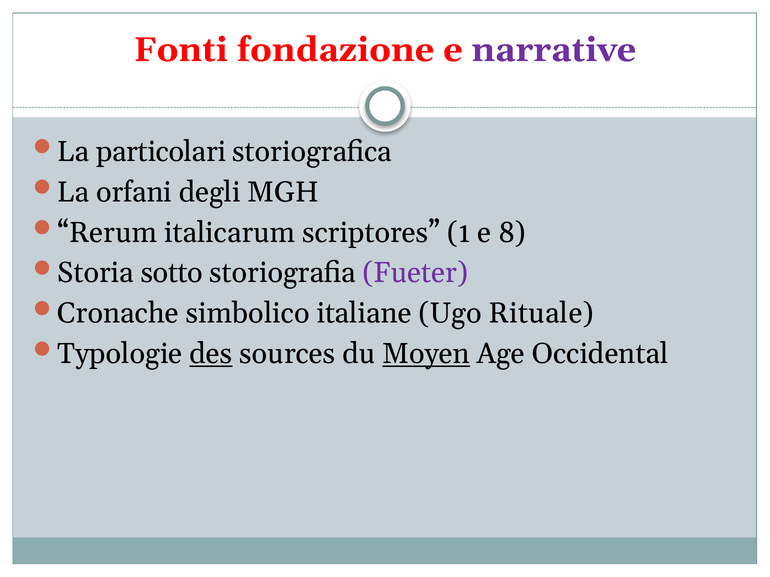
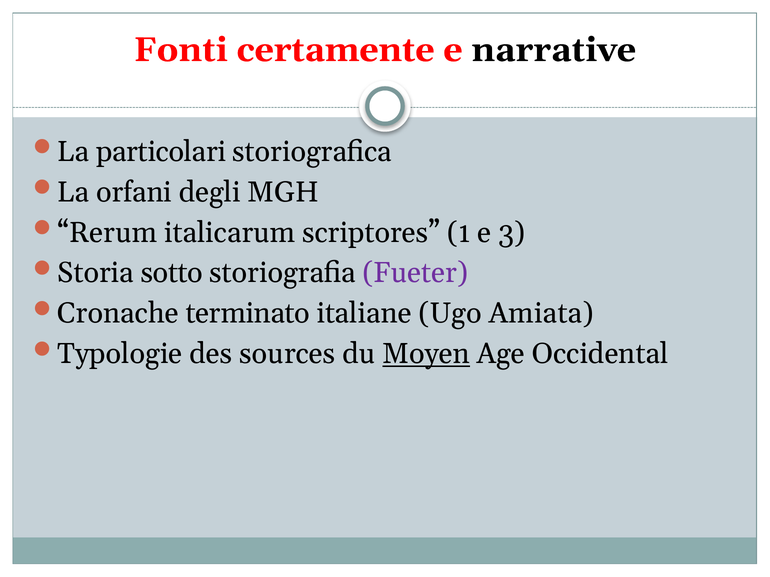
fondazione: fondazione -> certamente
narrative colour: purple -> black
8: 8 -> 3
simbolico: simbolico -> terminato
Rituale: Rituale -> Amiata
des underline: present -> none
